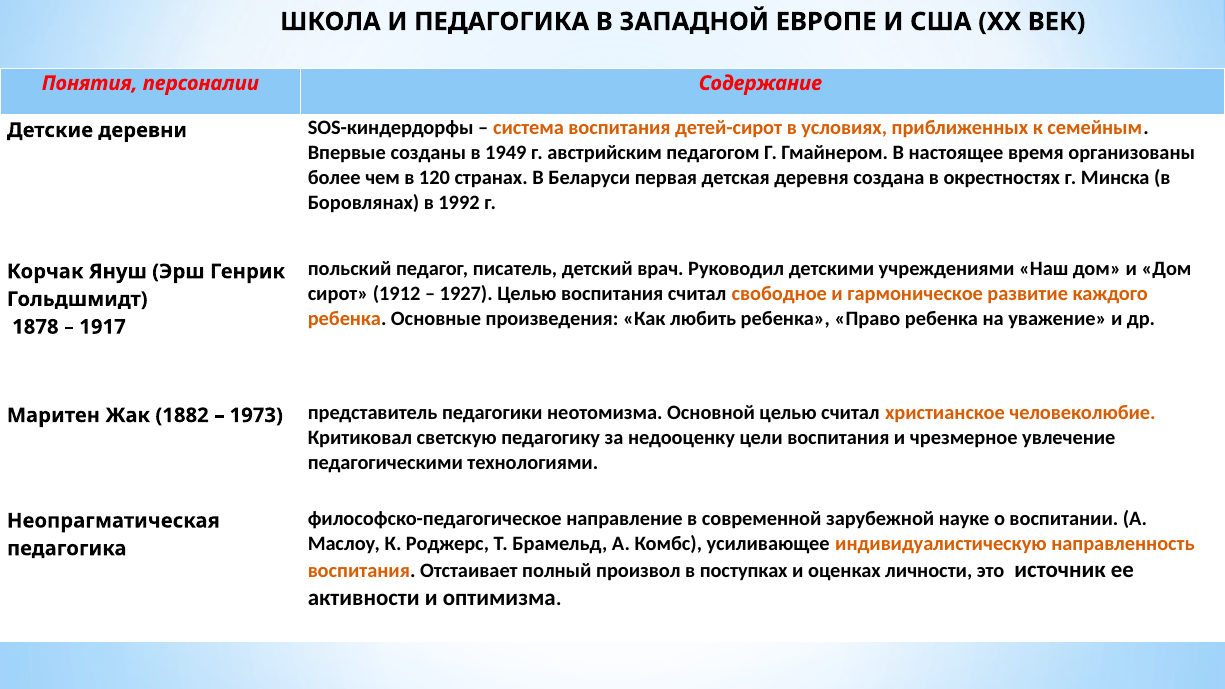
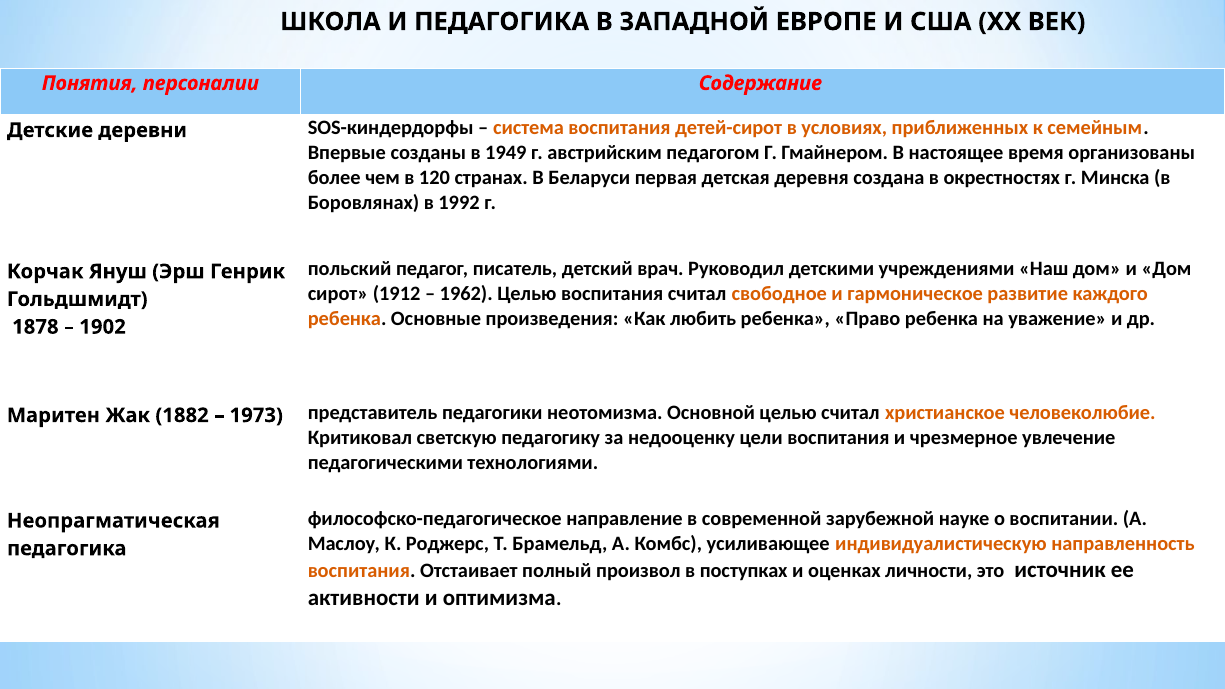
1927: 1927 -> 1962
1917: 1917 -> 1902
